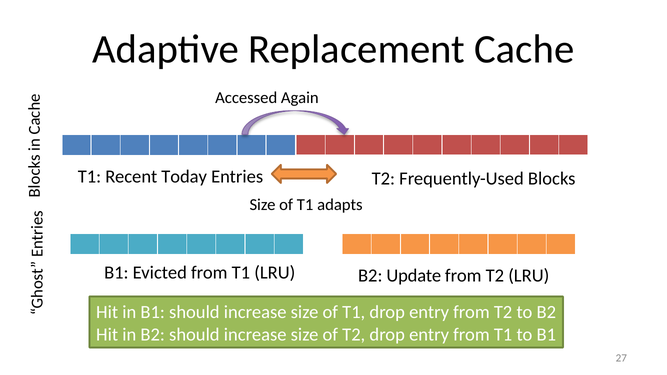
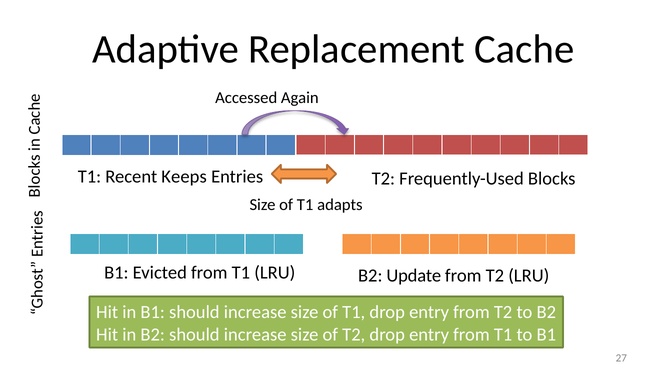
Today: Today -> Keeps
